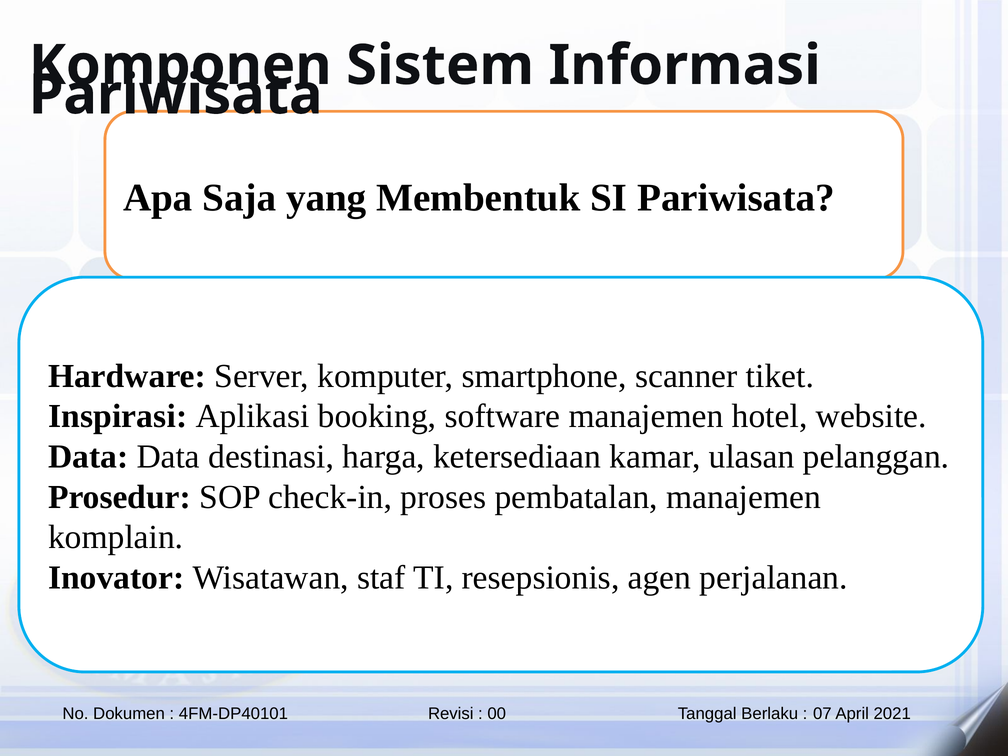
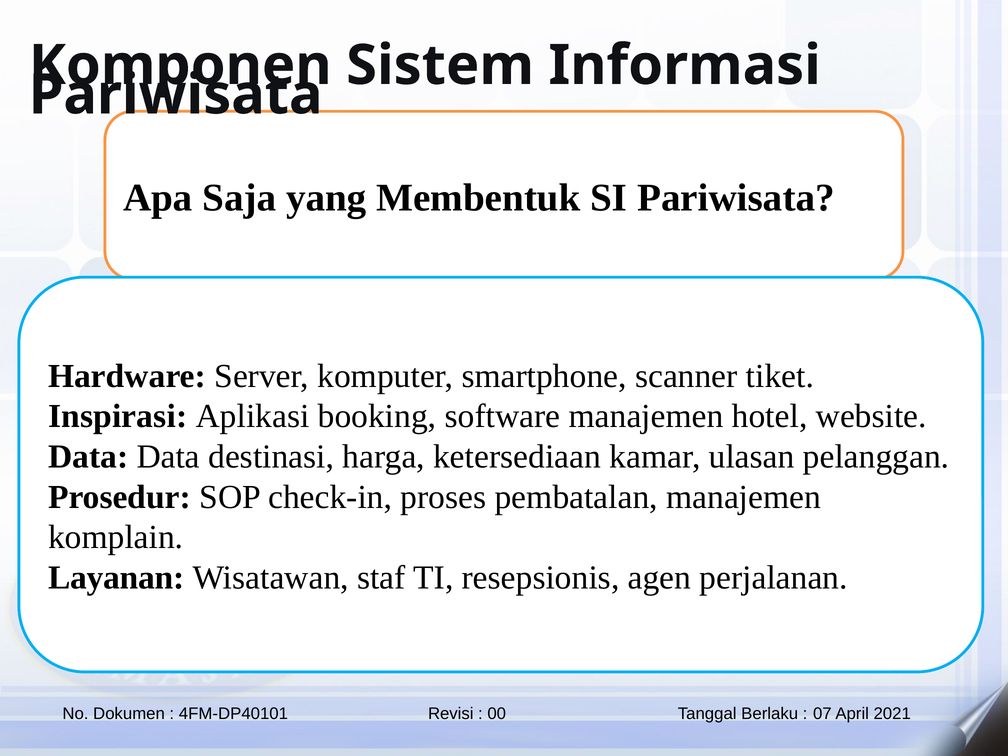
Inovator: Inovator -> Layanan
